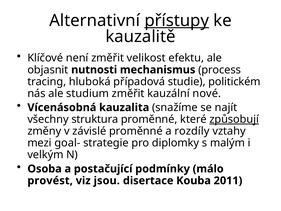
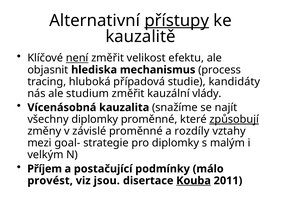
není underline: none -> present
nutnosti: nutnosti -> hlediska
politickém: politickém -> kandidáty
nové: nové -> vlády
všechny struktura: struktura -> diplomky
Osoba: Osoba -> Příjem
Kouba underline: none -> present
